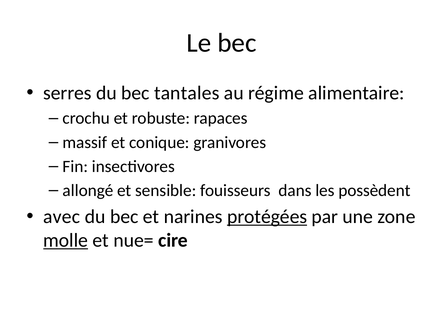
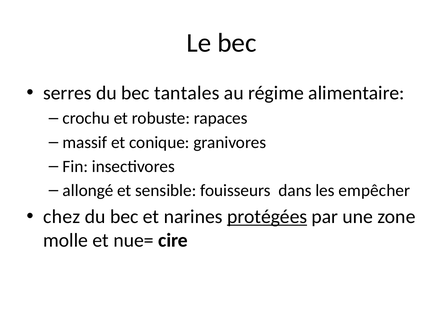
possèdent: possèdent -> empêcher
avec: avec -> chez
molle underline: present -> none
